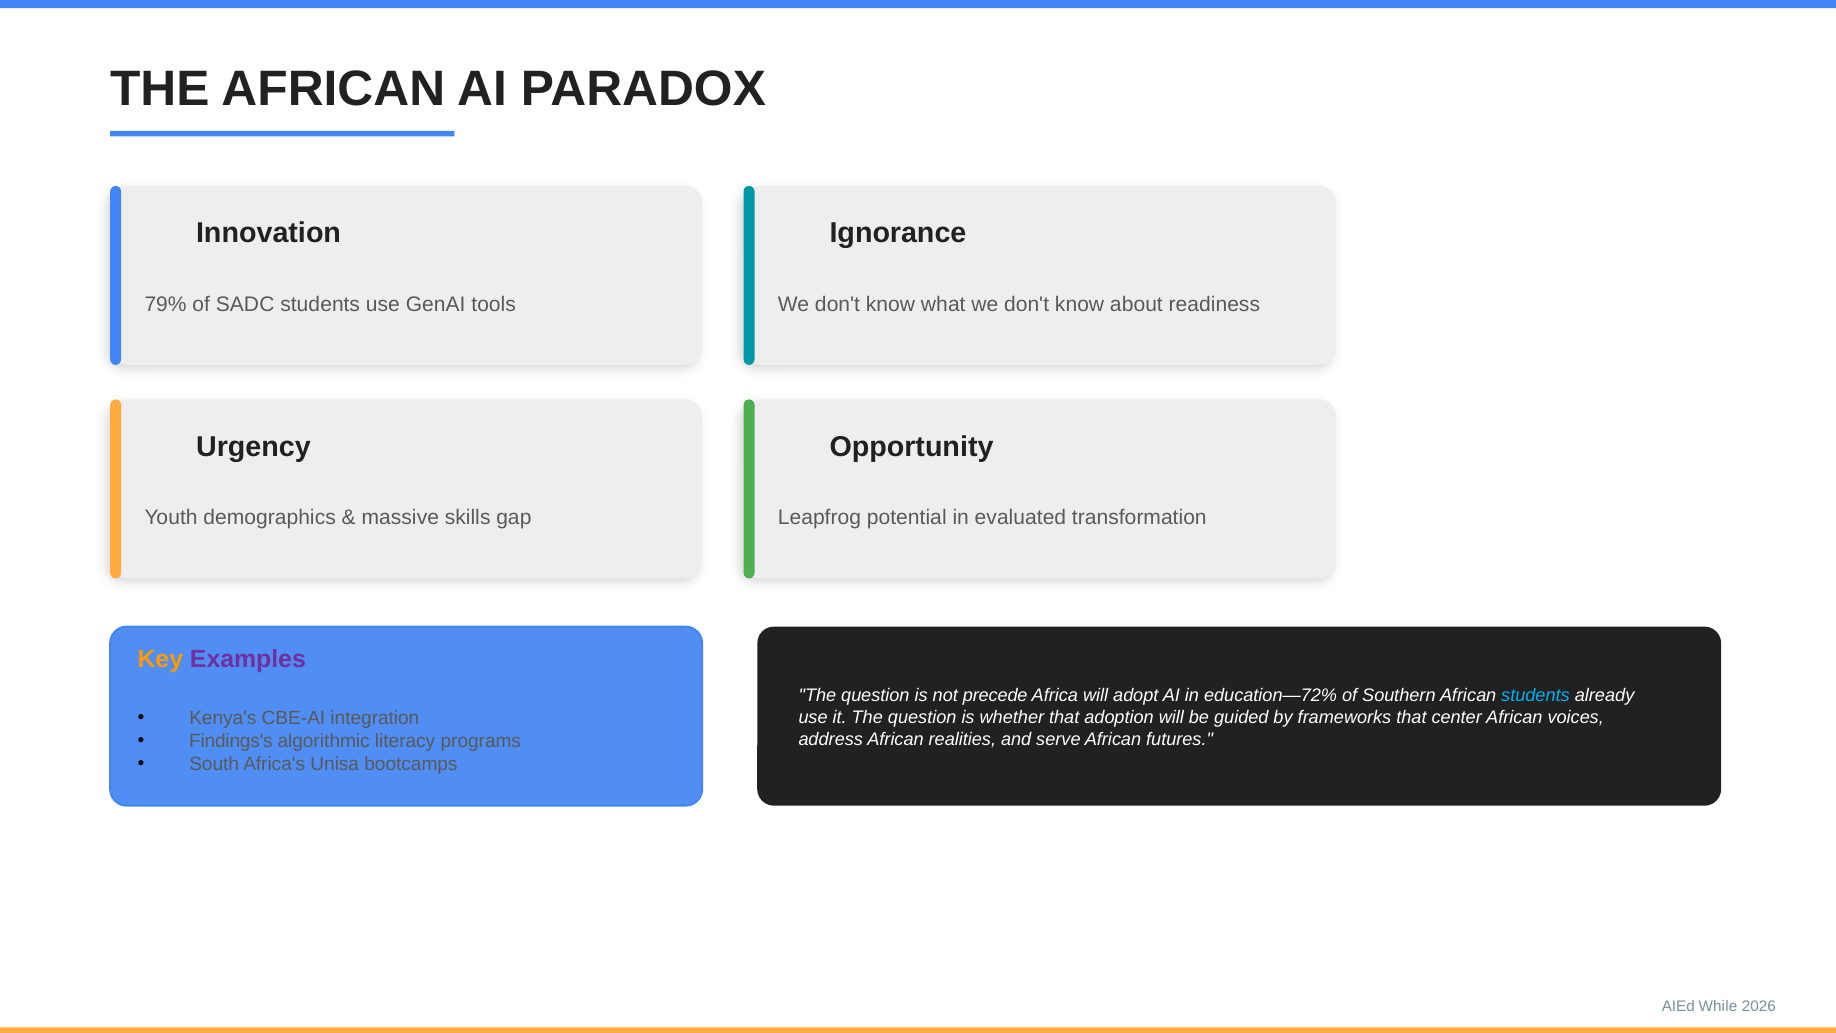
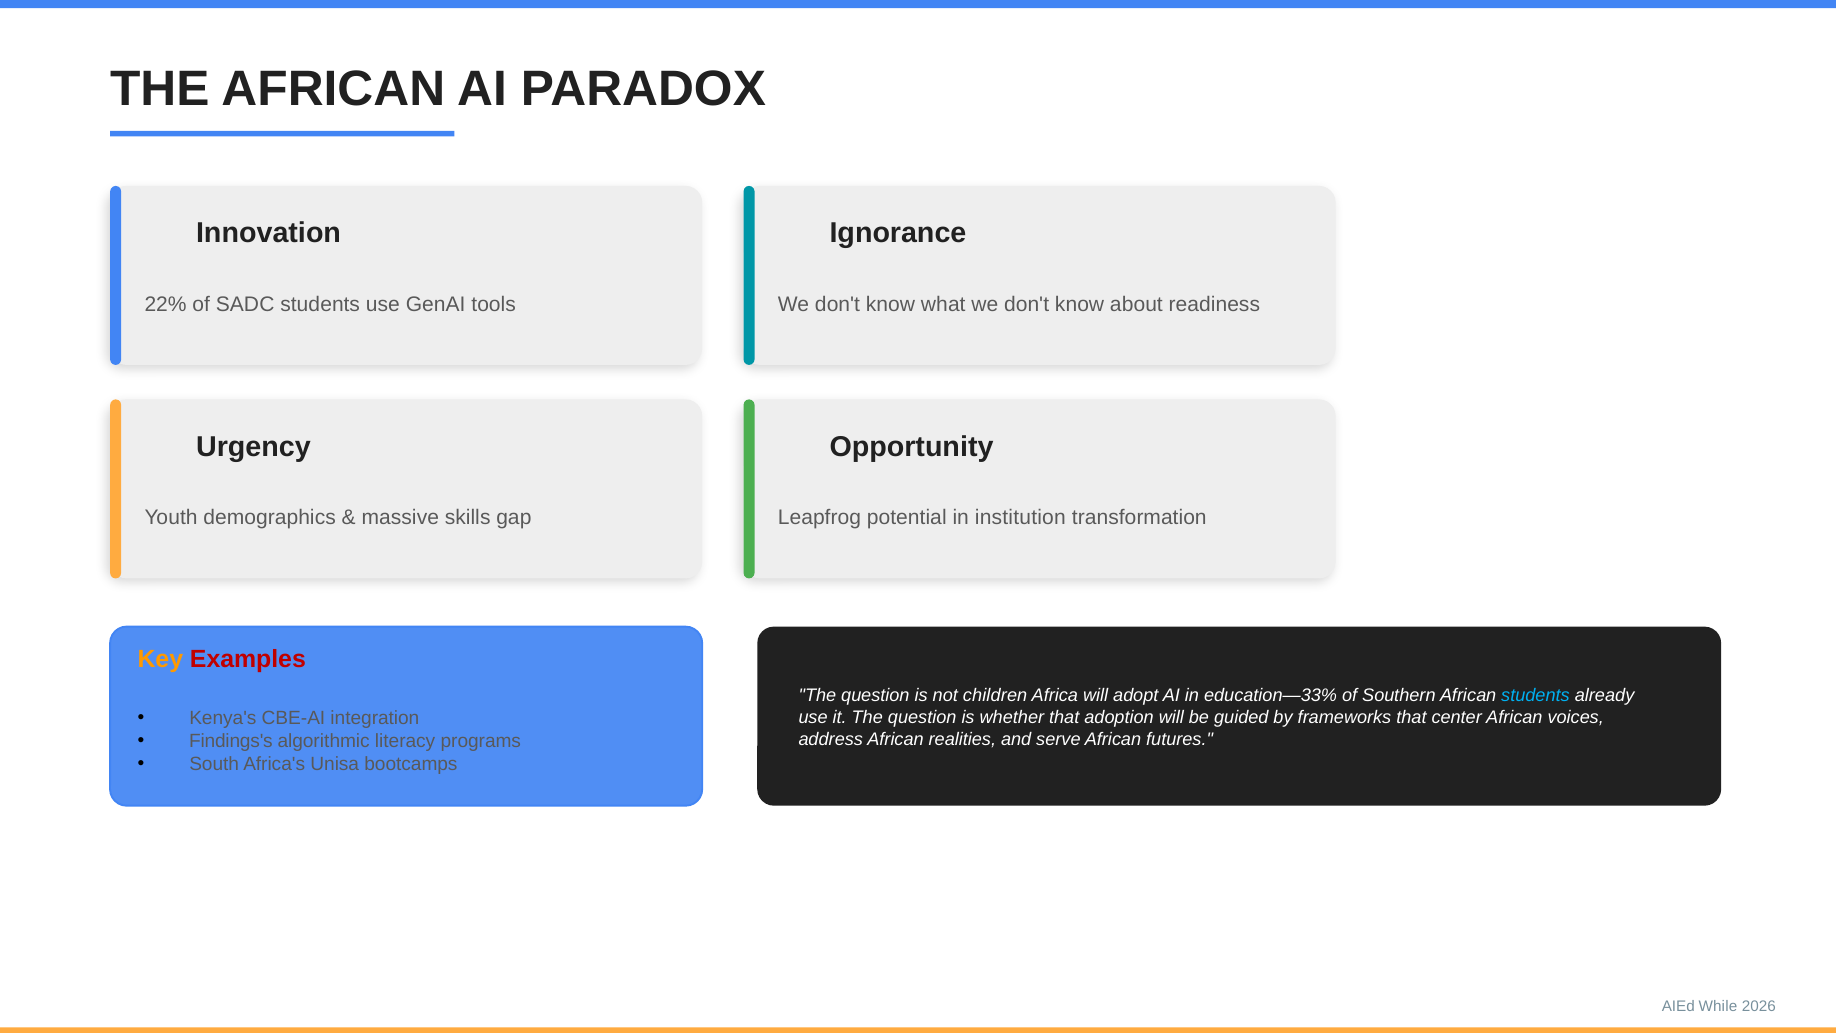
79%: 79% -> 22%
evaluated: evaluated -> institution
Examples colour: purple -> red
precede: precede -> children
education—72%: education—72% -> education—33%
